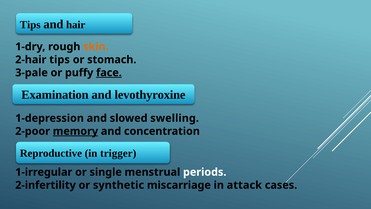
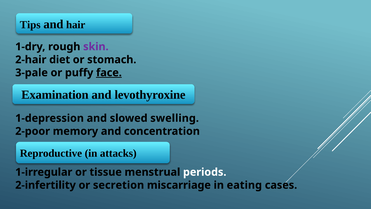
skin colour: orange -> purple
2-hair tips: tips -> diet
memory underline: present -> none
trigger: trigger -> attacks
single: single -> tissue
synthetic: synthetic -> secretion
attack: attack -> eating
